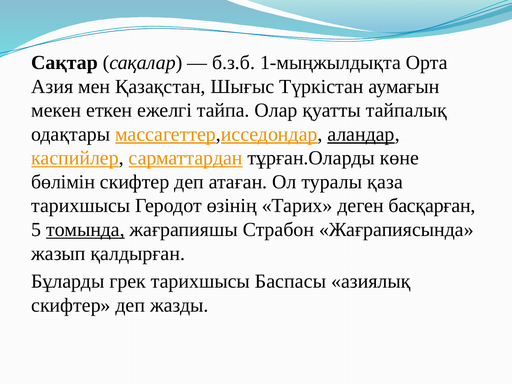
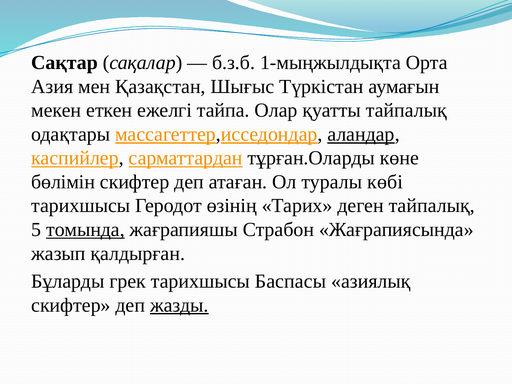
қаза: қаза -> көбі
деген басқарған: басқарған -> тайпалық
жазды underline: none -> present
